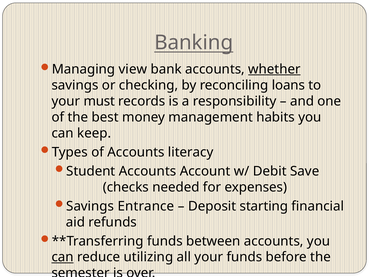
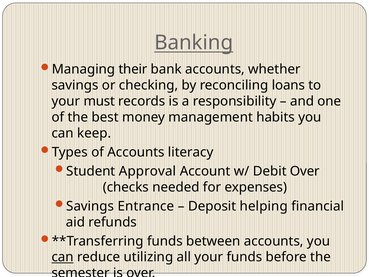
view: view -> their
whether underline: present -> none
Student Accounts: Accounts -> Approval
Debit Save: Save -> Over
starting: starting -> helping
